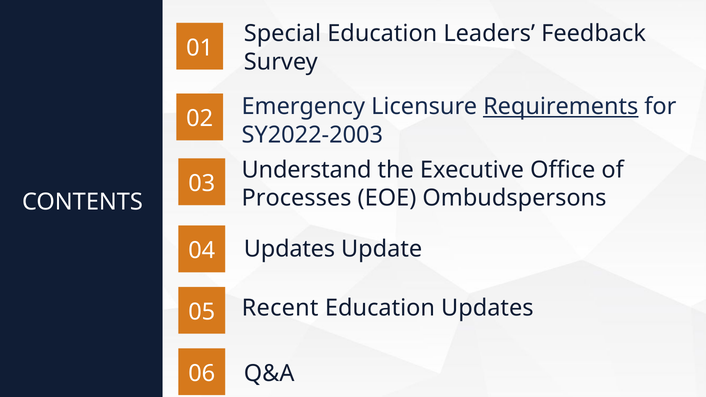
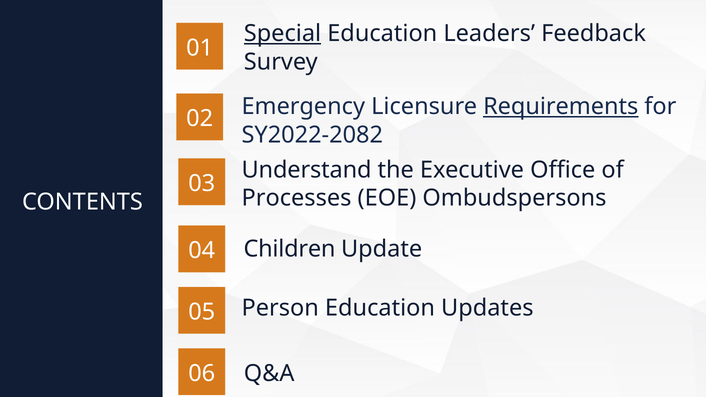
Special underline: none -> present
SY2022-2003: SY2022-2003 -> SY2022-2082
04 Updates: Updates -> Children
Recent: Recent -> Person
